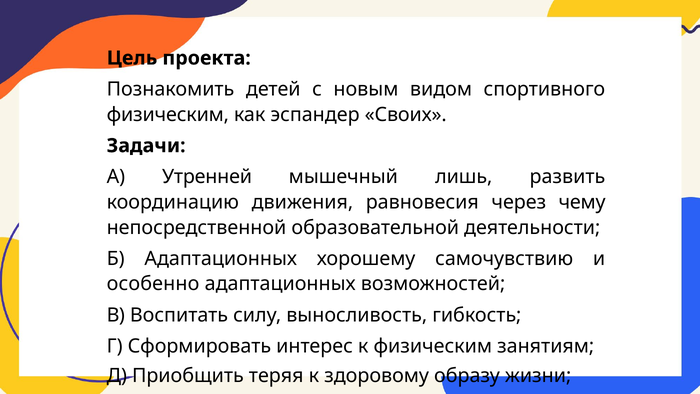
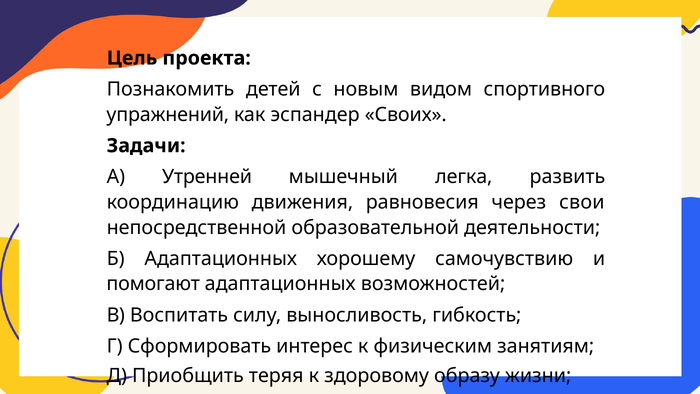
физическим at (168, 114): физическим -> упражнений
лишь: лишь -> легка
чему: чему -> свои
особенно: особенно -> помогают
